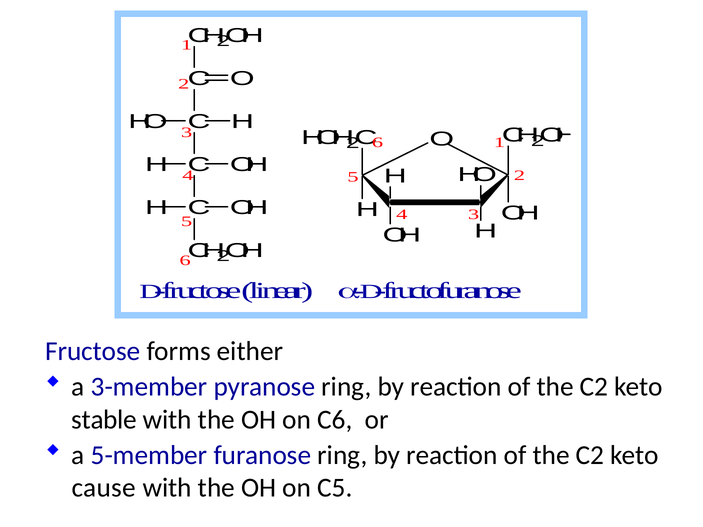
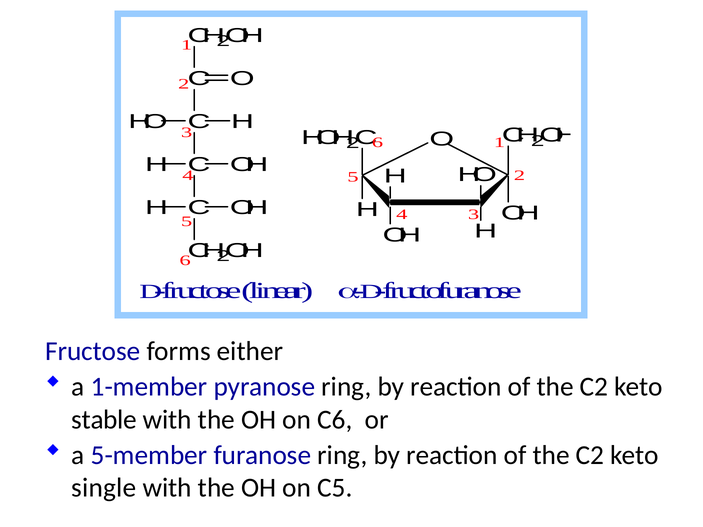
3-member: 3-member -> 1-member
cause: cause -> single
